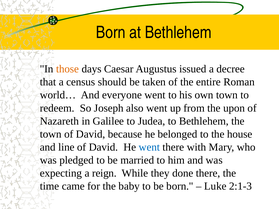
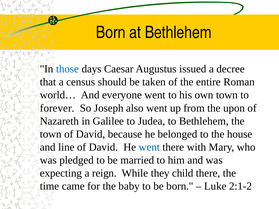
those colour: orange -> blue
redeem: redeem -> forever
done: done -> child
2:1-3: 2:1-3 -> 2:1-2
